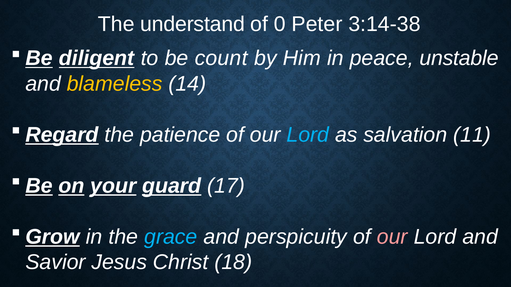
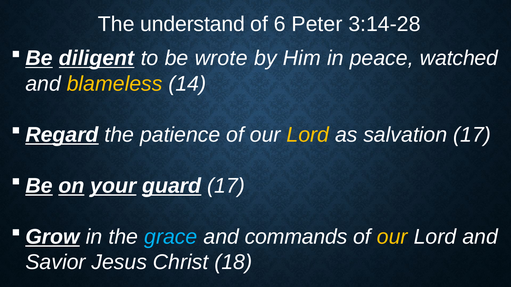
0: 0 -> 6
3:14-38: 3:14-38 -> 3:14-28
count: count -> wrote
unstable: unstable -> watched
Lord at (308, 135) colour: light blue -> yellow
salvation 11: 11 -> 17
perspicuity: perspicuity -> commands
our at (392, 237) colour: pink -> yellow
